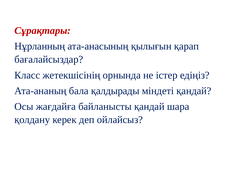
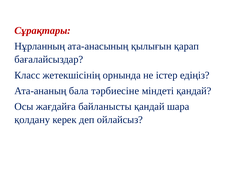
қалдырады: қалдырады -> тәрбиесіне
